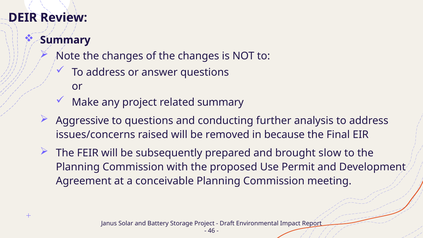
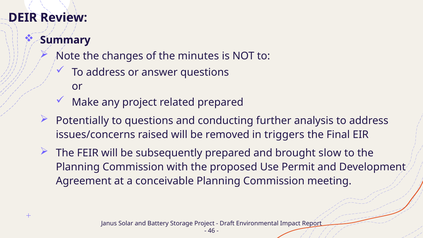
of the changes: changes -> minutes
related summary: summary -> prepared
Aggressive: Aggressive -> Potentially
because: because -> triggers
